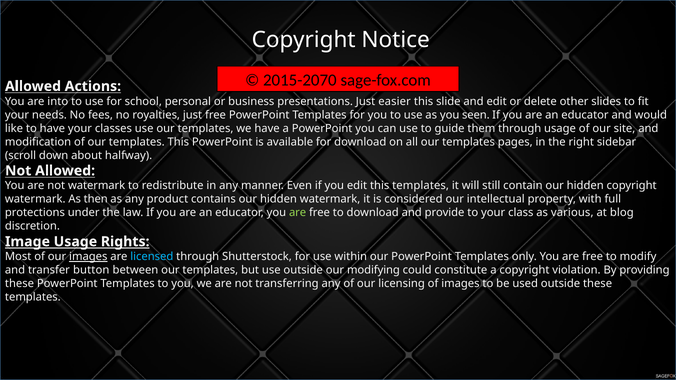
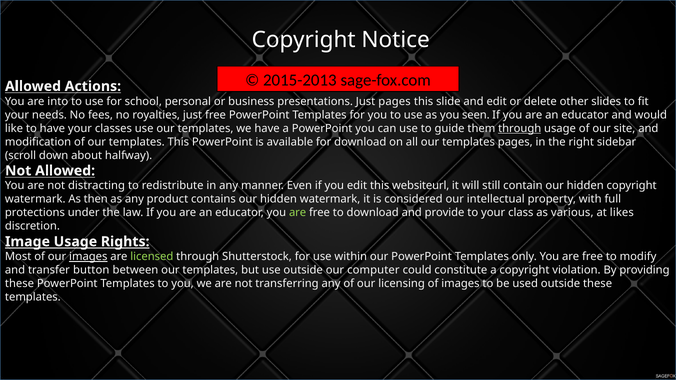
2015-2070: 2015-2070 -> 2015-2013
Just easier: easier -> pages
through at (520, 128) underline: none -> present
not watermark: watermark -> distracting
this templates: templates -> websiteurl
blog: blog -> likes
licensed colour: light blue -> light green
modifying: modifying -> computer
